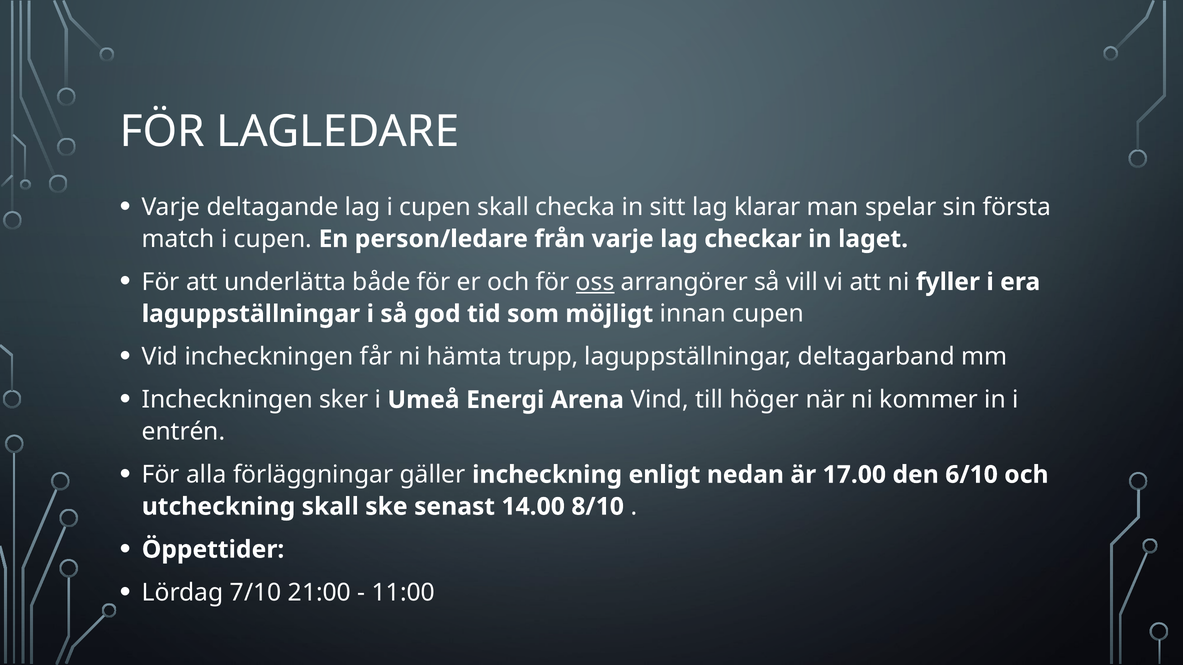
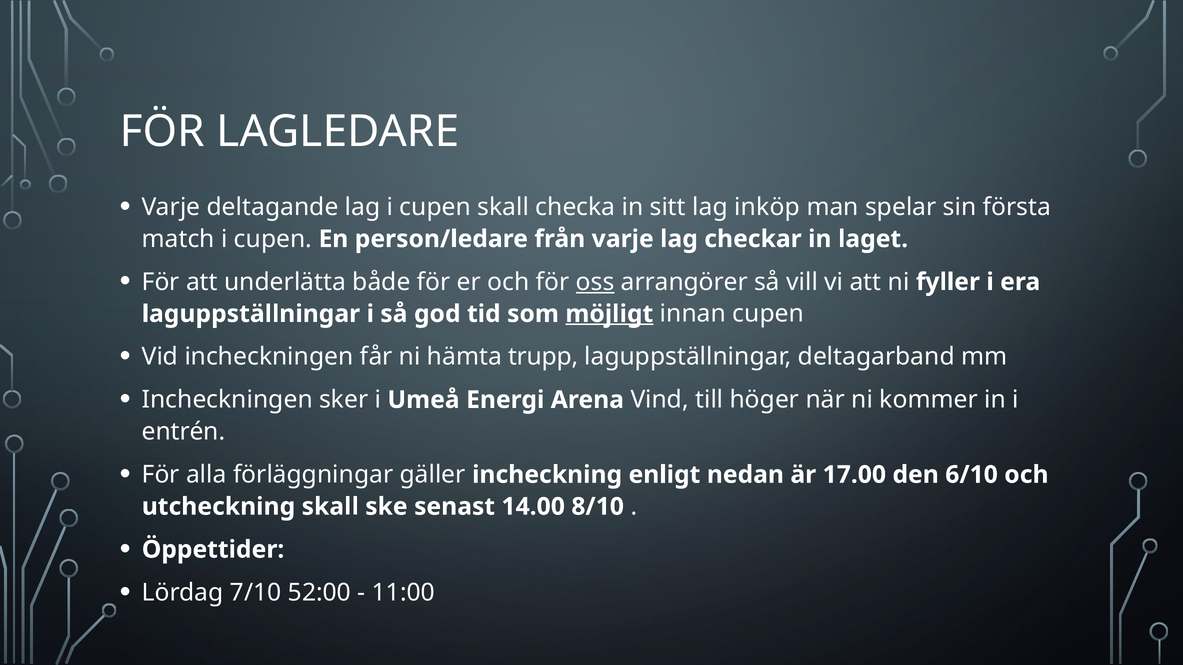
klarar: klarar -> inköp
möjligt underline: none -> present
21:00: 21:00 -> 52:00
